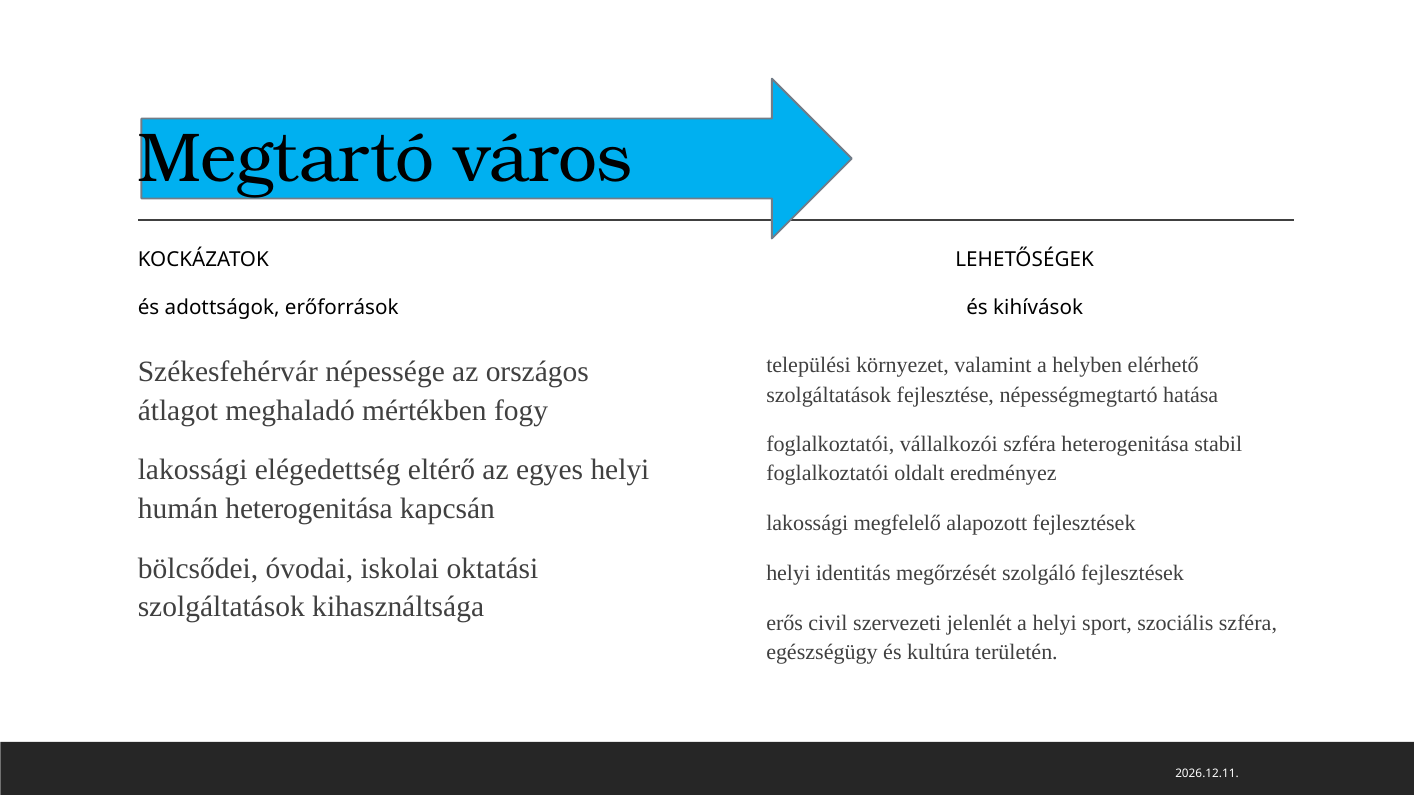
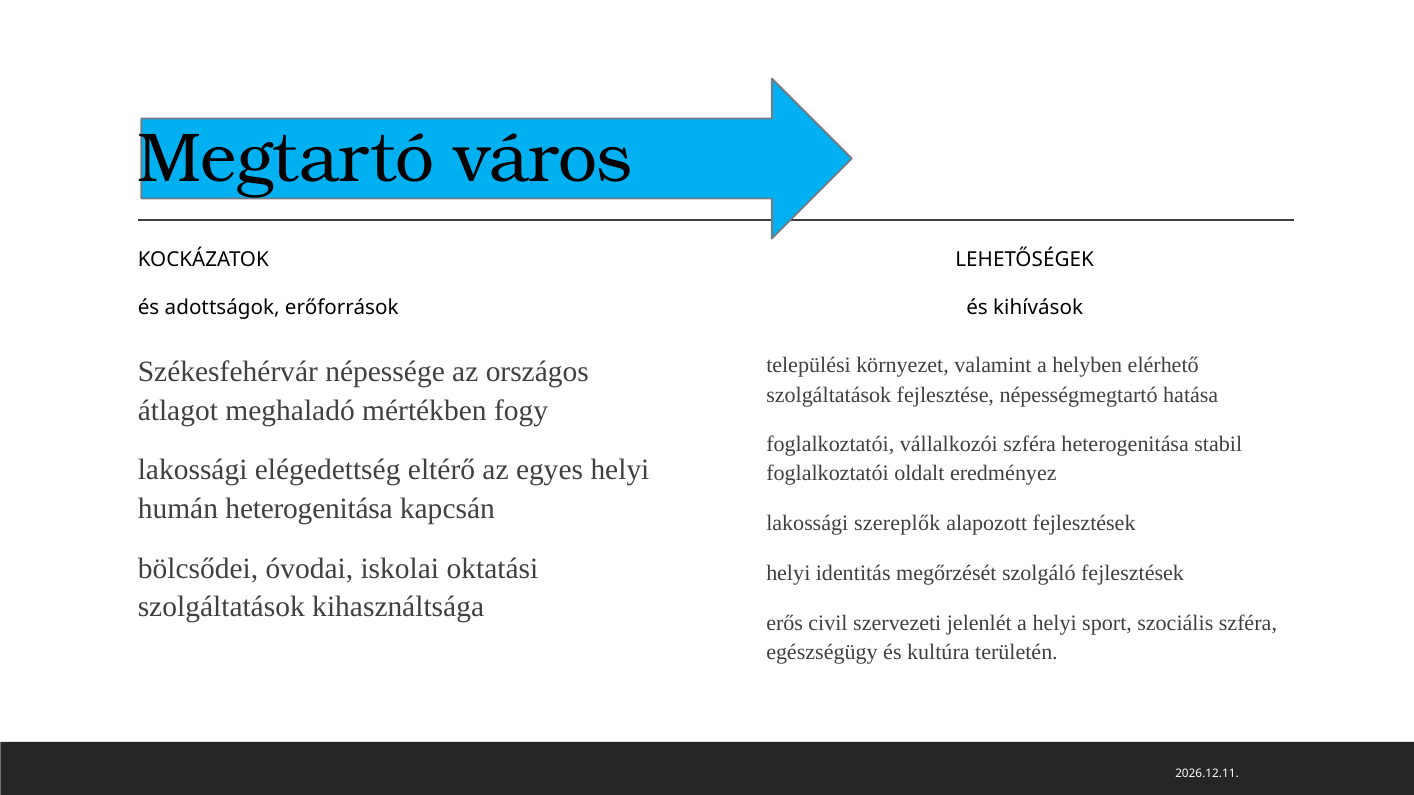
megfelelő: megfelelő -> szereplők
